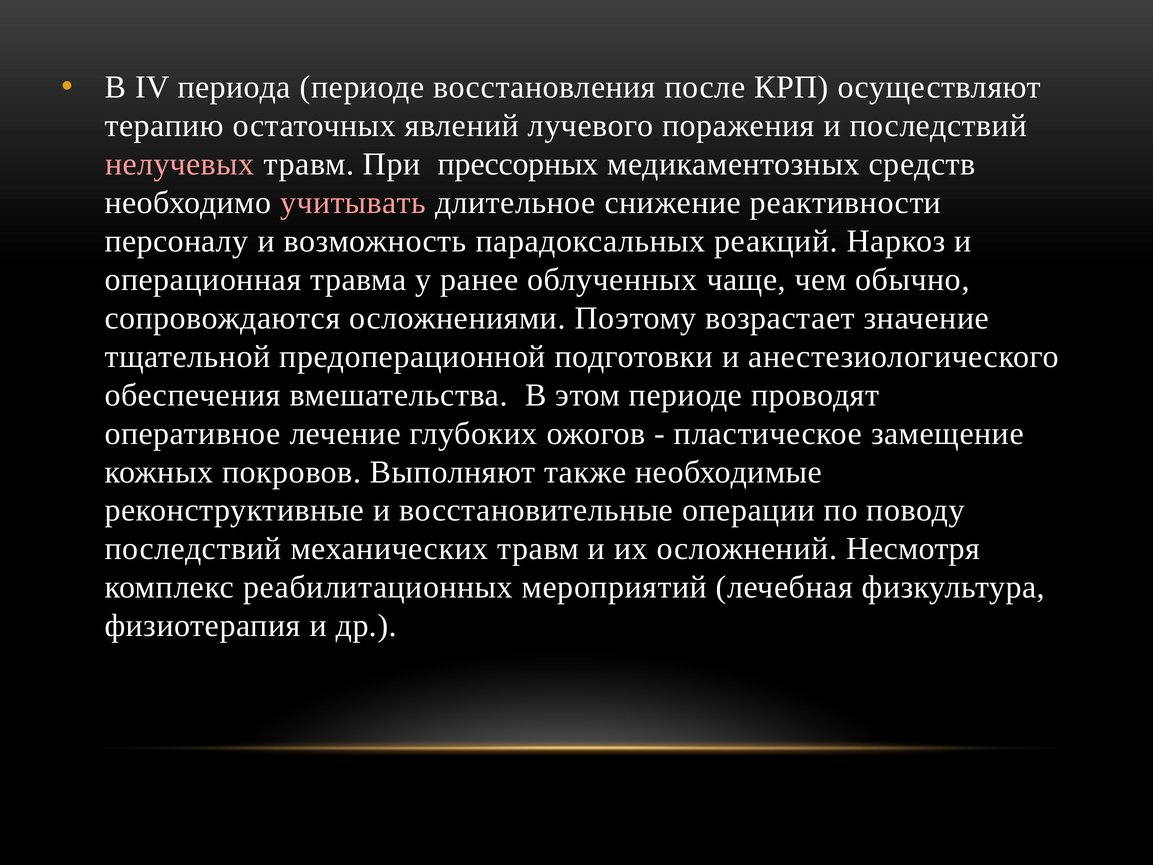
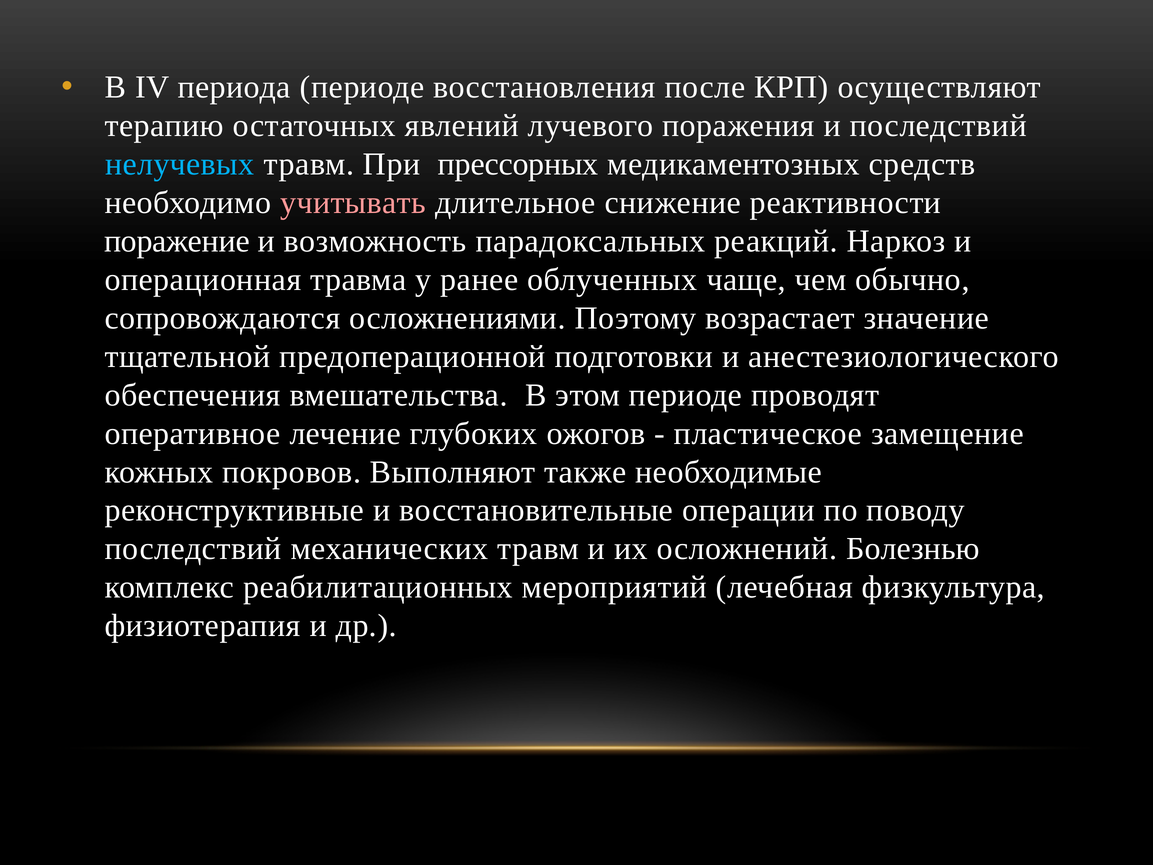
нелучевых colour: pink -> light blue
персоналу: персоналу -> поражение
Несмотря: Несмотря -> Болезнью
